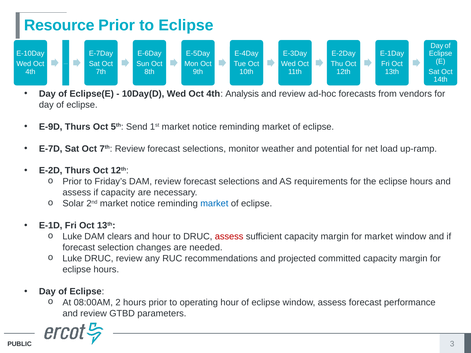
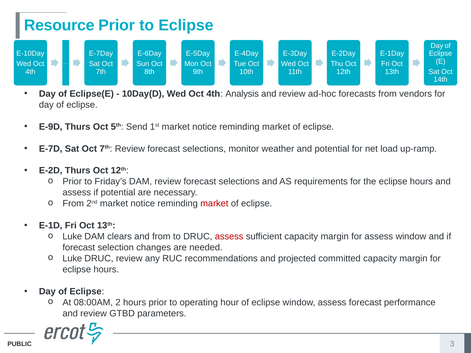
if capacity: capacity -> potential
Solar at (73, 204): Solar -> From
market at (214, 204) colour: blue -> red
and hour: hour -> from
for market: market -> assess
